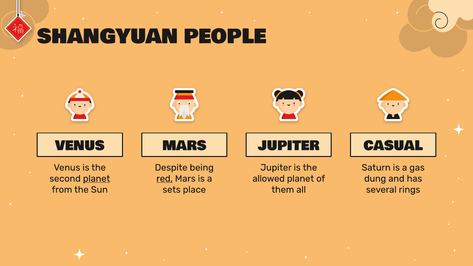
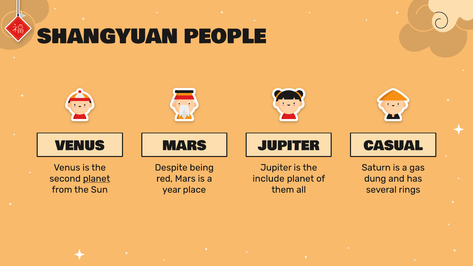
red underline: present -> none
allowed: allowed -> include
sets: sets -> year
